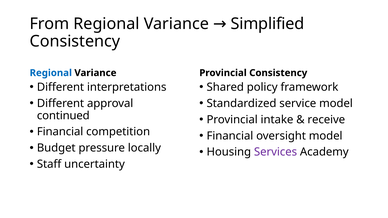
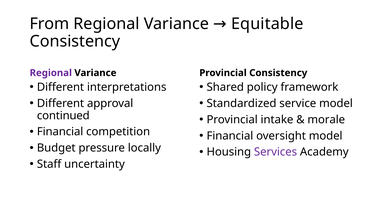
Simplified: Simplified -> Equitable
Regional at (51, 73) colour: blue -> purple
receive: receive -> morale
